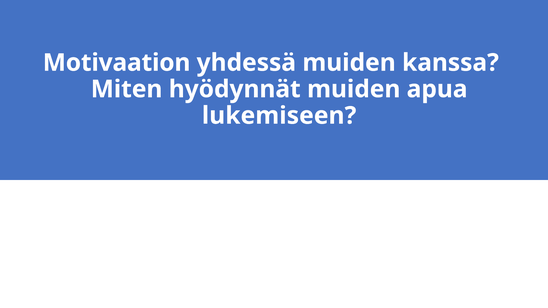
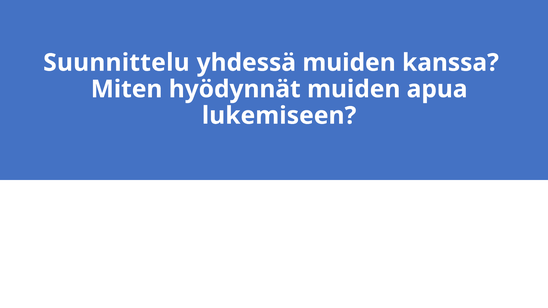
Motivaation: Motivaation -> Suunnittelu
